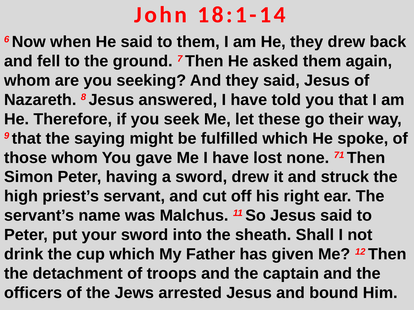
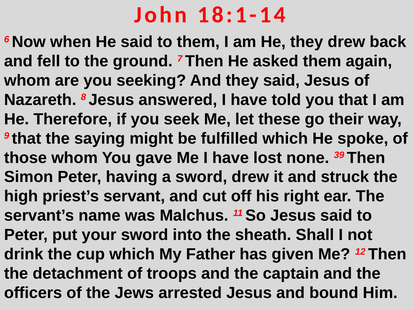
71: 71 -> 39
